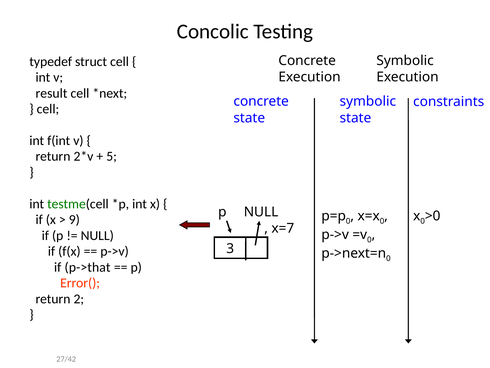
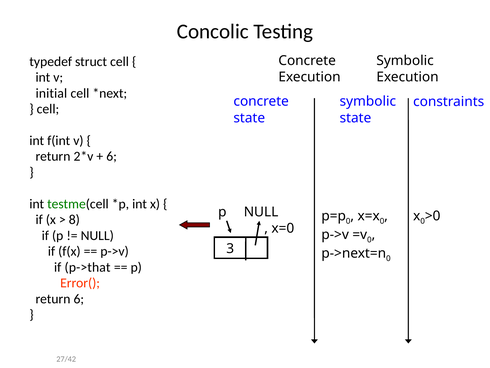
result: result -> initial
5 at (112, 156): 5 -> 6
9: 9 -> 8
x=7: x=7 -> x=0
return 2: 2 -> 6
